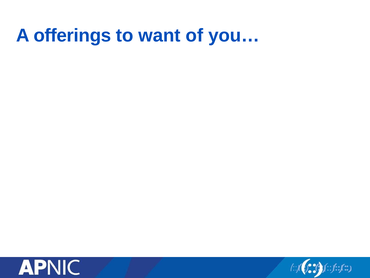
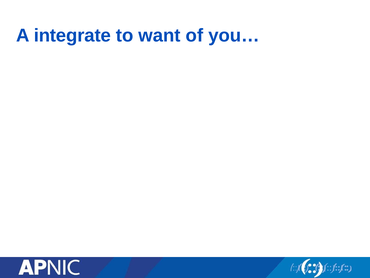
offerings: offerings -> integrate
